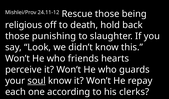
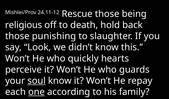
friends: friends -> quickly
one underline: none -> present
clerks: clerks -> family
